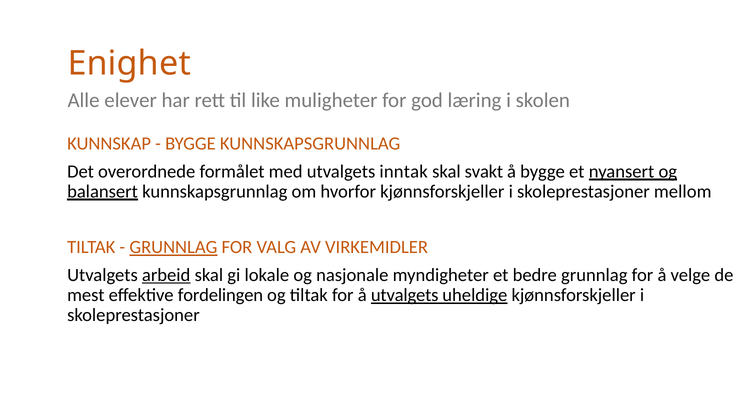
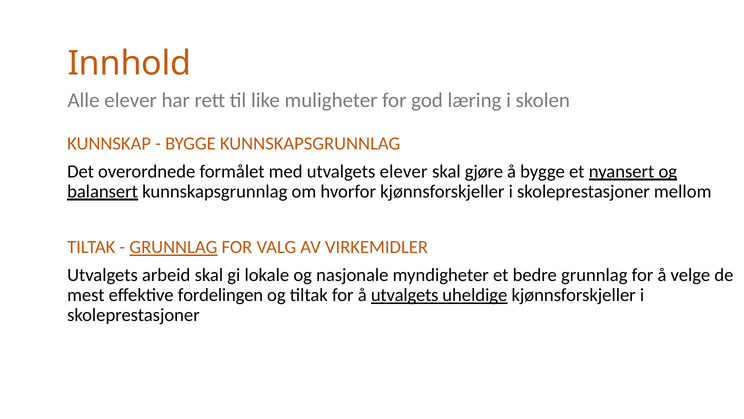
Enighet: Enighet -> Innhold
utvalgets inntak: inntak -> elever
svakt: svakt -> gjøre
arbeid underline: present -> none
